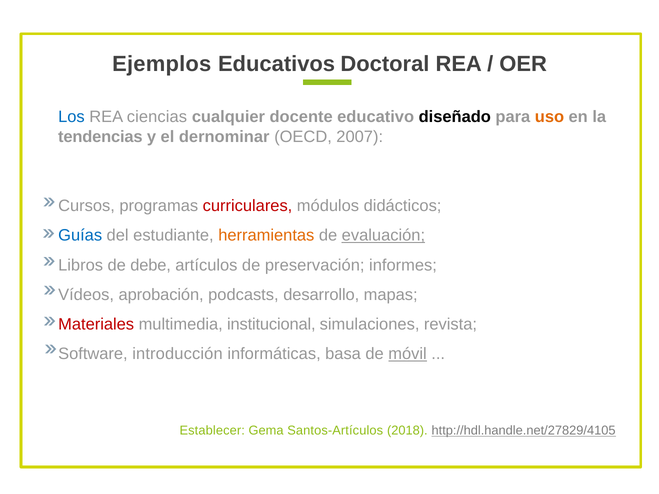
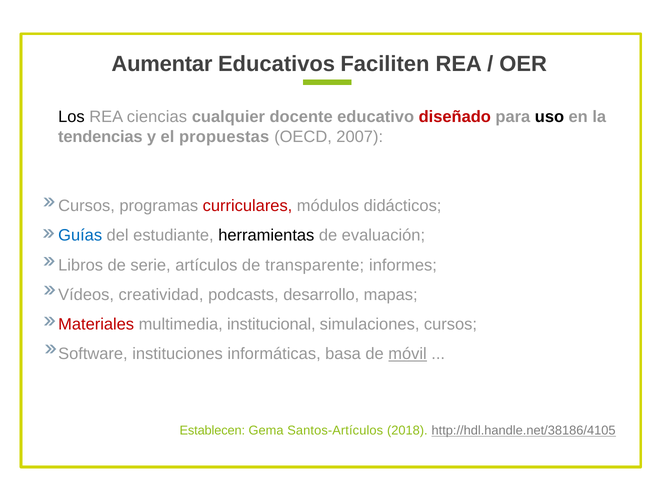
Ejemplos: Ejemplos -> Aumentar
Doctoral: Doctoral -> Faciliten
Los colour: blue -> black
diseñado colour: black -> red
uso colour: orange -> black
dernominar: dernominar -> propuestas
herramientas colour: orange -> black
evaluación underline: present -> none
debe: debe -> serie
preservación: preservación -> transparente
aprobación: aprobación -> creatividad
simulaciones revista: revista -> cursos
introducción: introducción -> instituciones
Establecer: Establecer -> Establecen
http://hdl.handle.net/27829/4105: http://hdl.handle.net/27829/4105 -> http://hdl.handle.net/38186/4105
